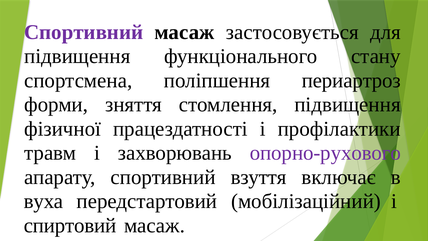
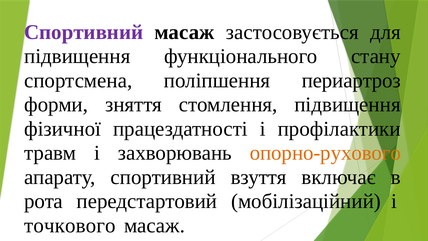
опорно-рухового colour: purple -> orange
вуха: вуха -> рота
спиртовий: спиртовий -> точкового
